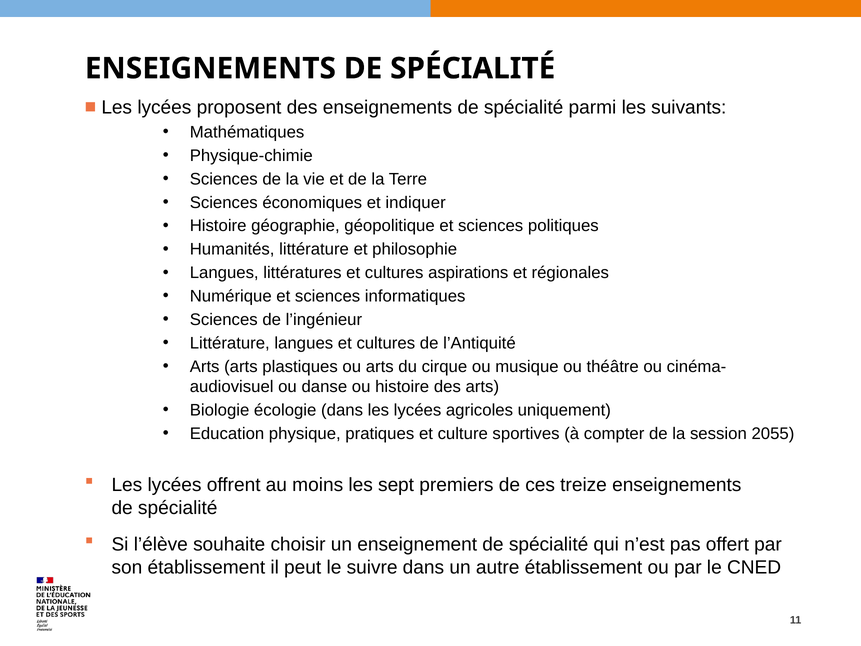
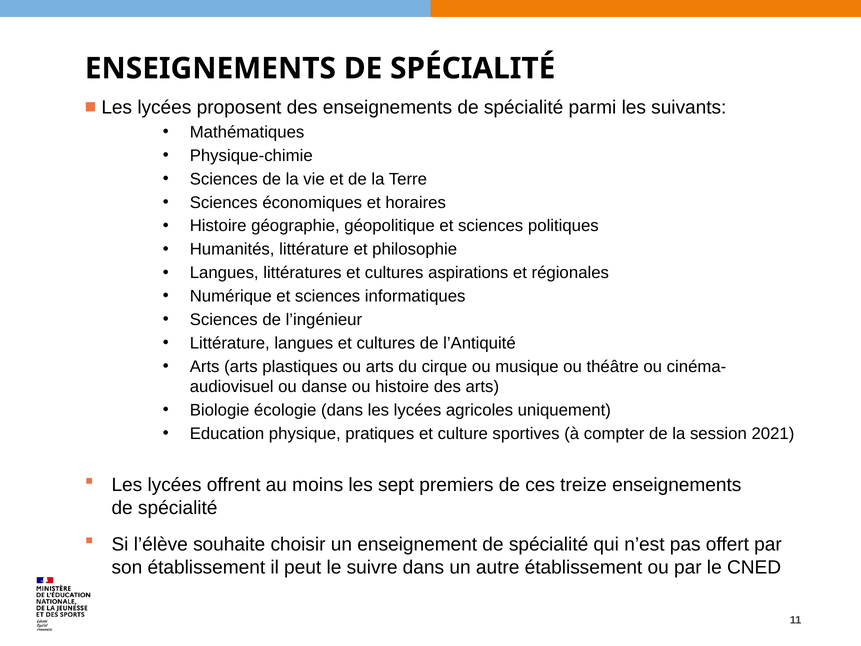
indiquer: indiquer -> horaires
2055: 2055 -> 2021
